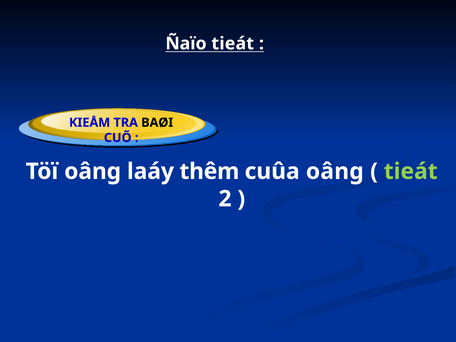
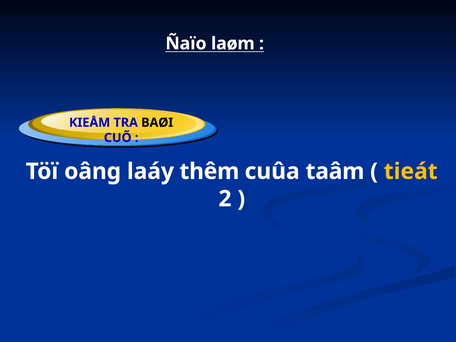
Ñaïo tieát: tieát -> laøm
cuûa oâng: oâng -> taâm
tieát at (411, 171) colour: light green -> yellow
